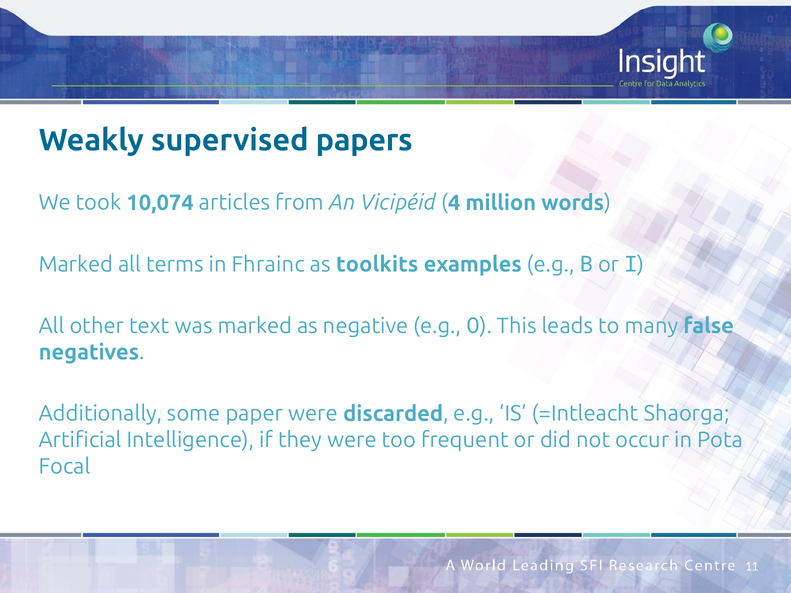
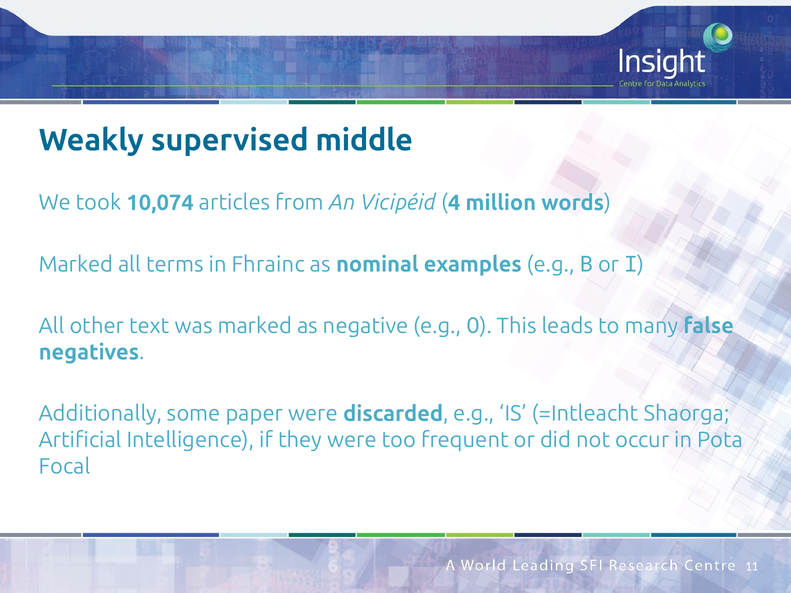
papers: papers -> middle
toolkits: toolkits -> nominal
